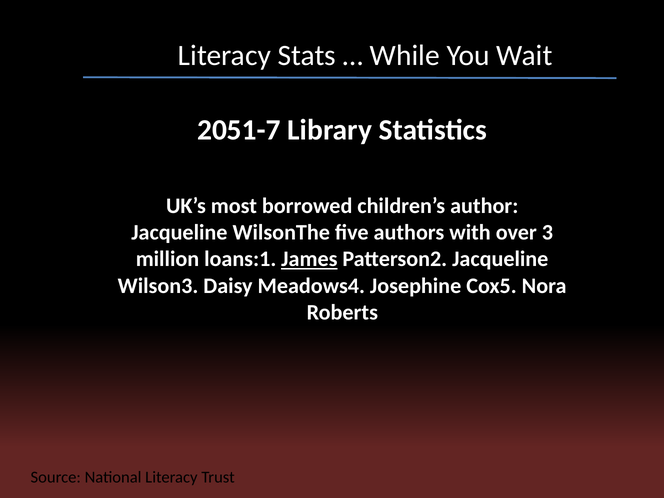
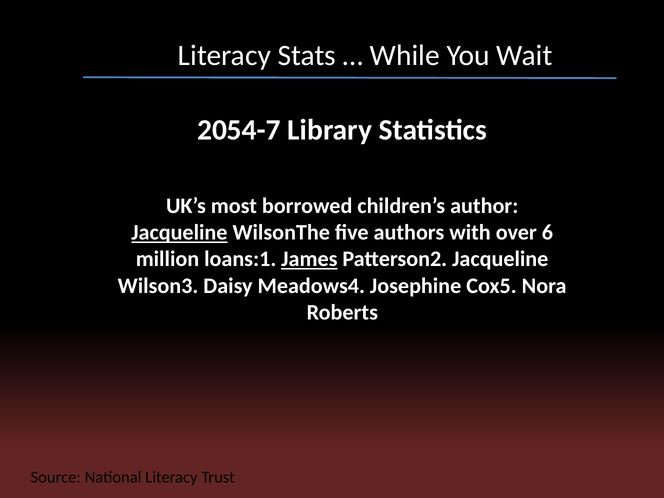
2051-7: 2051-7 -> 2054-7
Jacqueline at (179, 233) underline: none -> present
3: 3 -> 6
